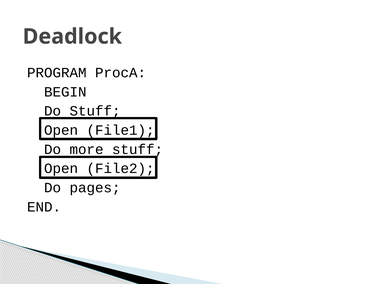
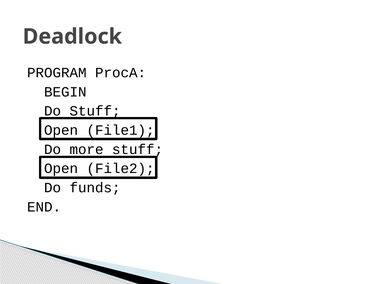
pages: pages -> funds
